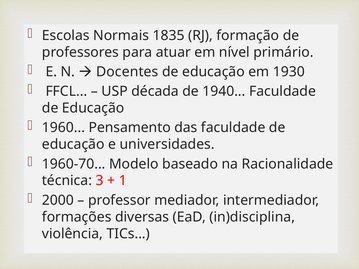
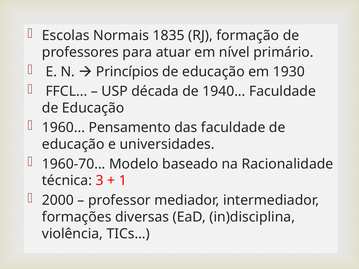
Docentes: Docentes -> Princípios
